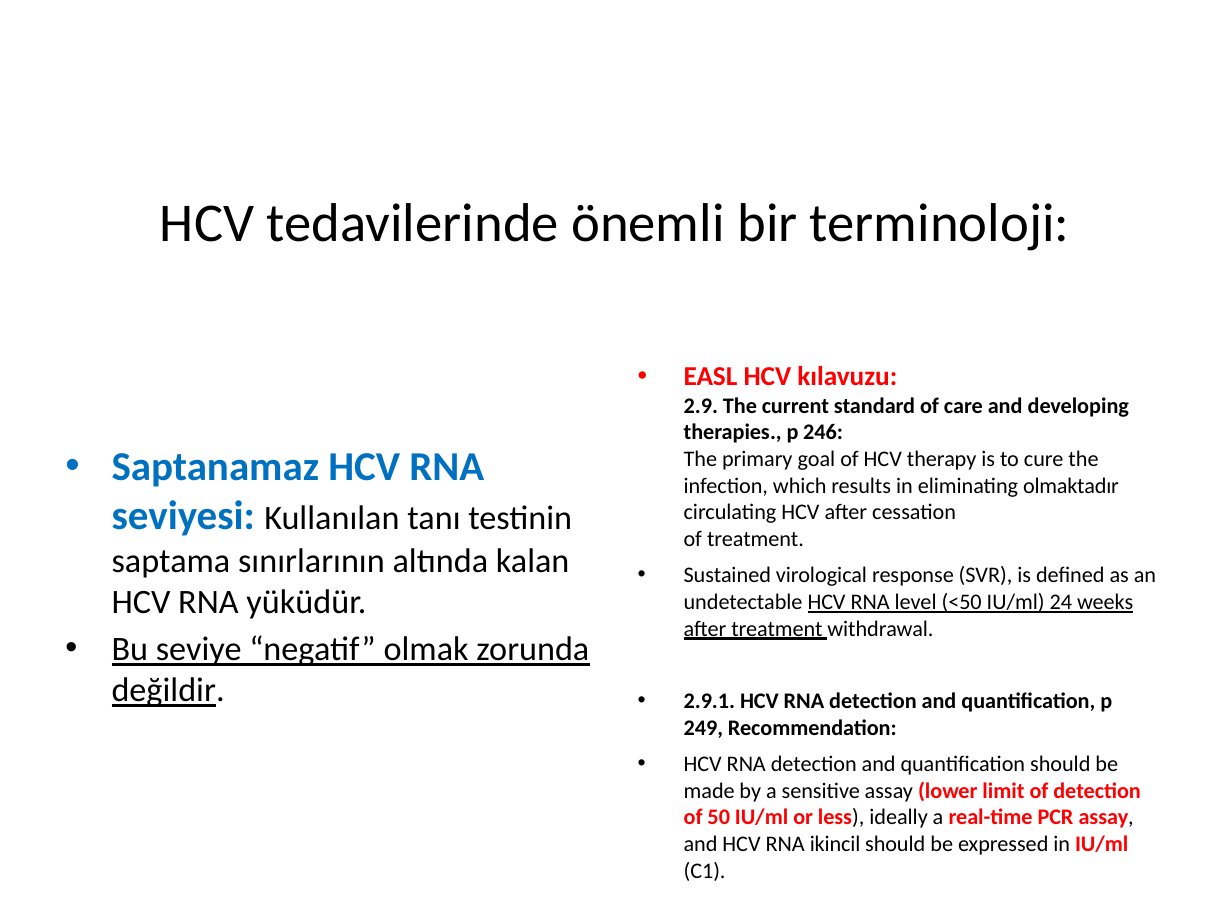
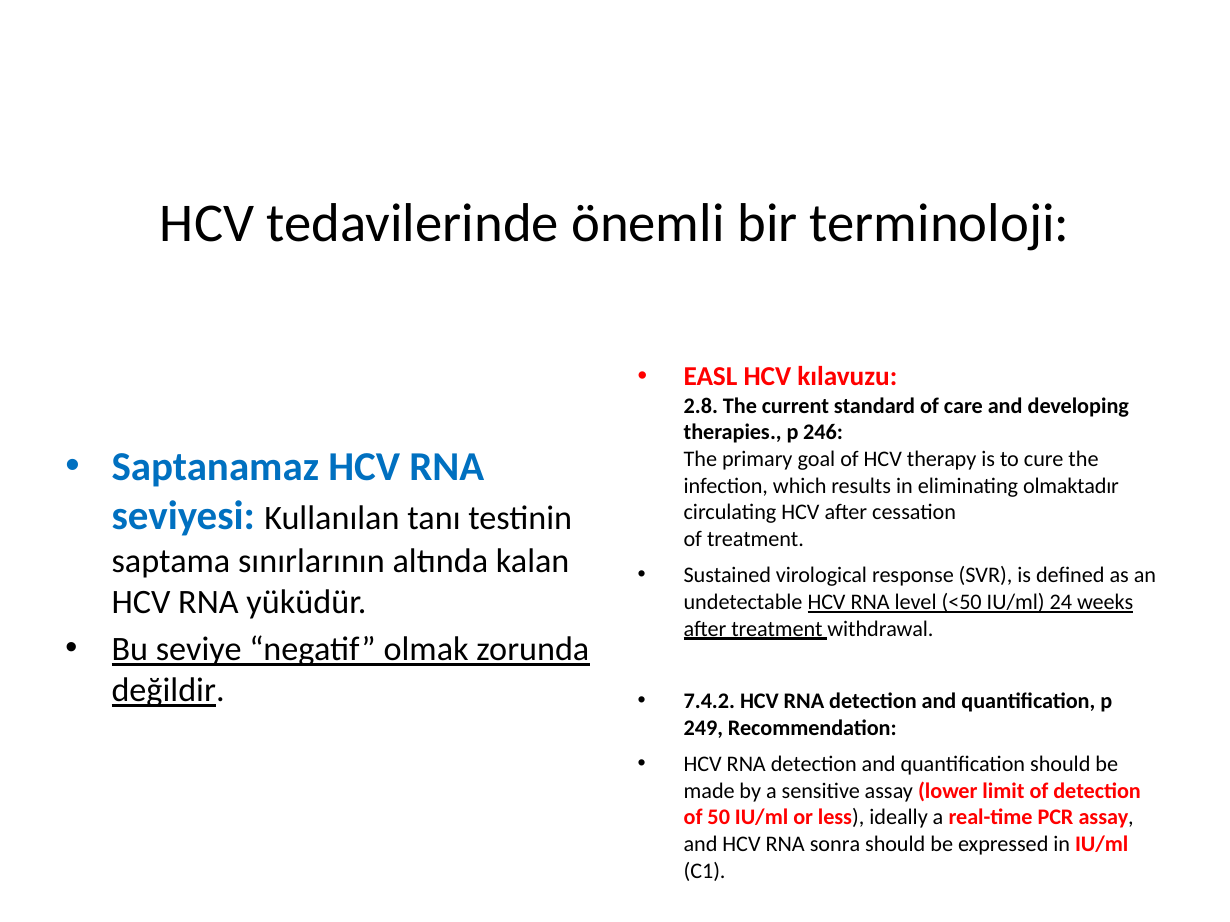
2.9: 2.9 -> 2.8
2.9.1: 2.9.1 -> 7.4.2
ikincil: ikincil -> sonra
